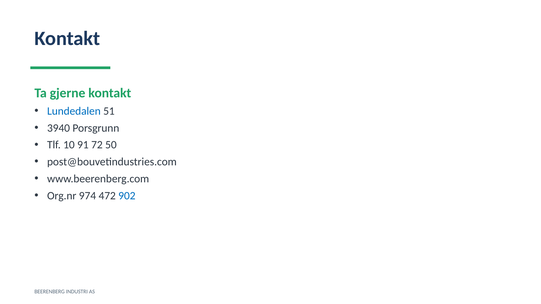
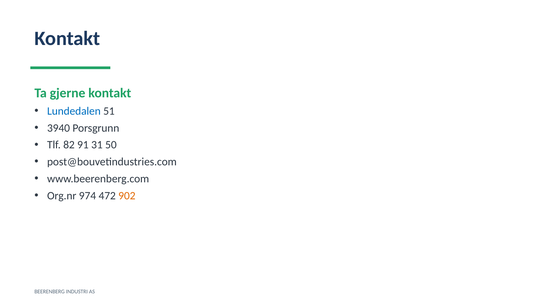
10: 10 -> 82
72: 72 -> 31
902 colour: blue -> orange
